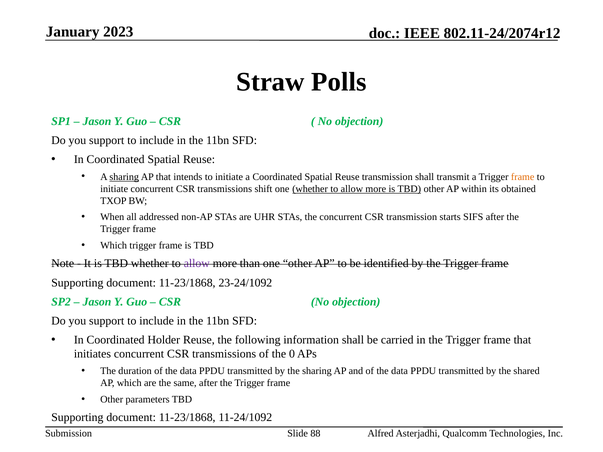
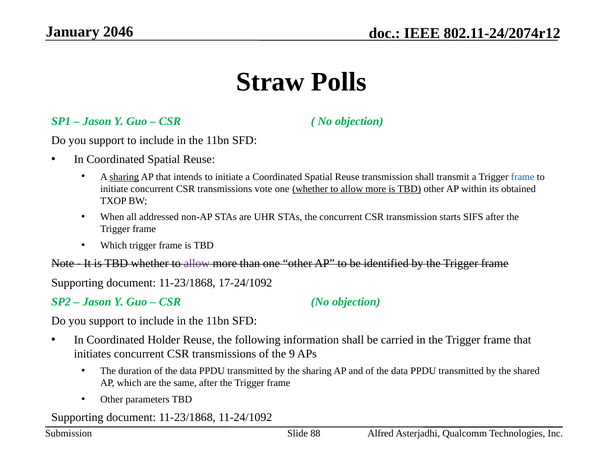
2023: 2023 -> 2046
frame at (523, 177) colour: orange -> blue
shift: shift -> vote
23-24/1092: 23-24/1092 -> 17-24/1092
0: 0 -> 9
